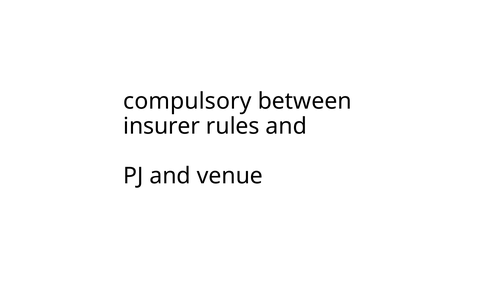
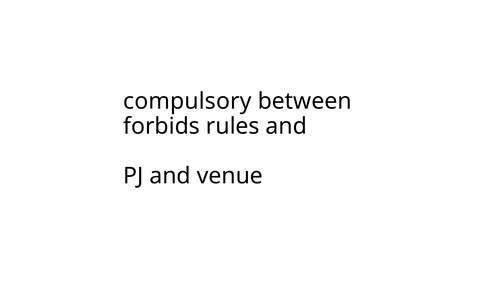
insurer: insurer -> forbids
